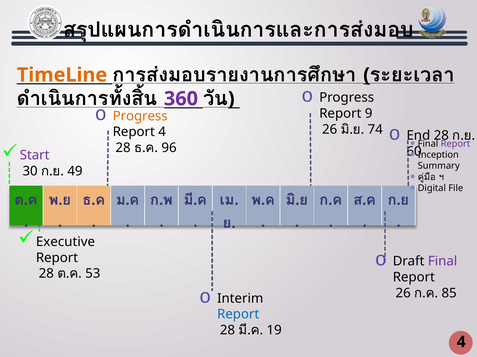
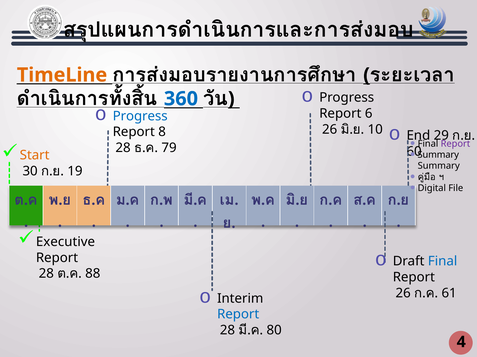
360 colour: purple -> blue
Progress at (140, 116) colour: orange -> blue
9: 9 -> 6
74: 74 -> 10
28 at (441, 136): 28 -> 29
Report 4: 4 -> 8
96: 96 -> 79
Start colour: purple -> orange
Inception at (438, 155): Inception -> Summary
49: 49 -> 19
Final at (443, 262) colour: purple -> blue
53: 53 -> 88
85: 85 -> 61
19: 19 -> 80
